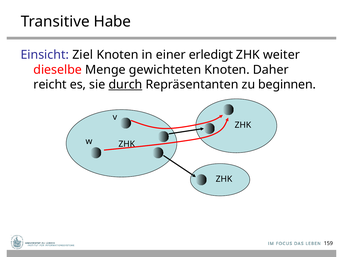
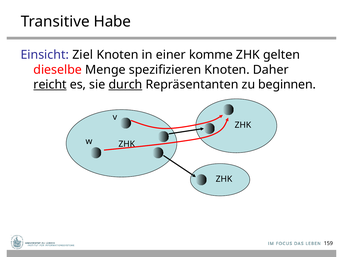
erledigt: erledigt -> komme
weiter: weiter -> gelten
gewichteten: gewichteten -> spezifizieren
reicht underline: none -> present
